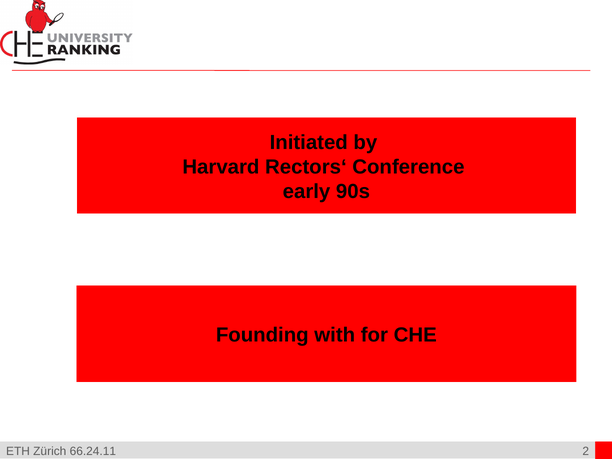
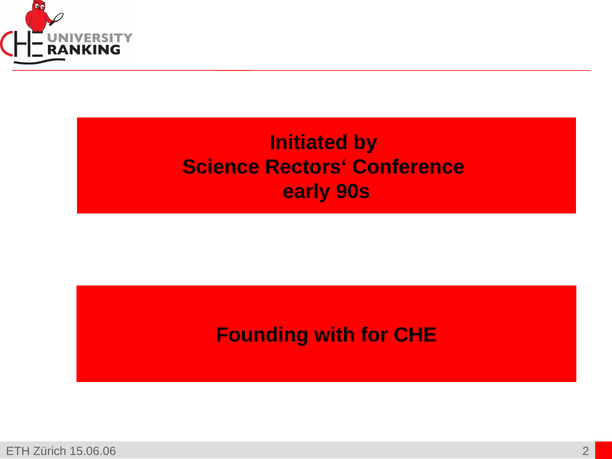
Harvard: Harvard -> Science
66.24.11: 66.24.11 -> 15.06.06
